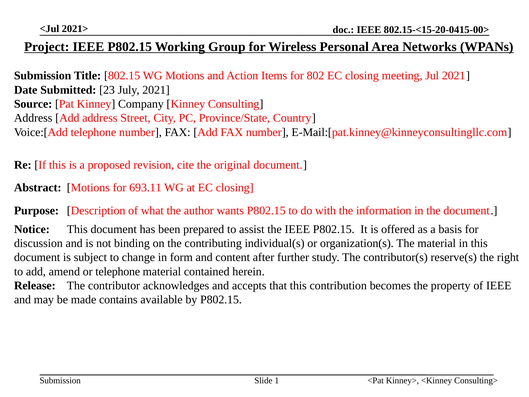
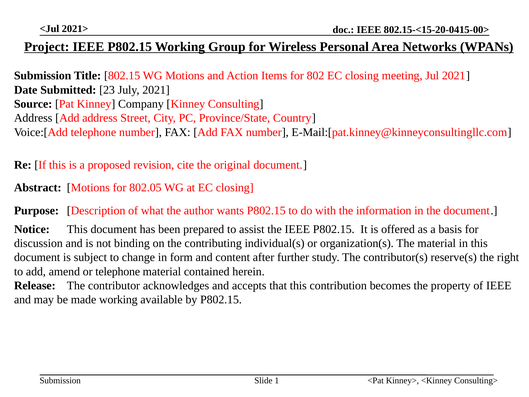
693.11: 693.11 -> 802.05
made contains: contains -> working
